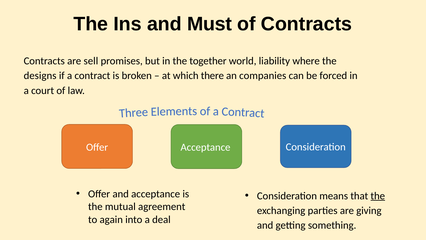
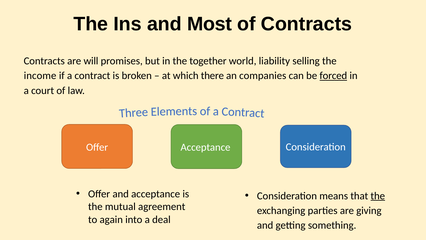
Must: Must -> Most
sell: sell -> will
where: where -> selling
designs: designs -> income
forced underline: none -> present
